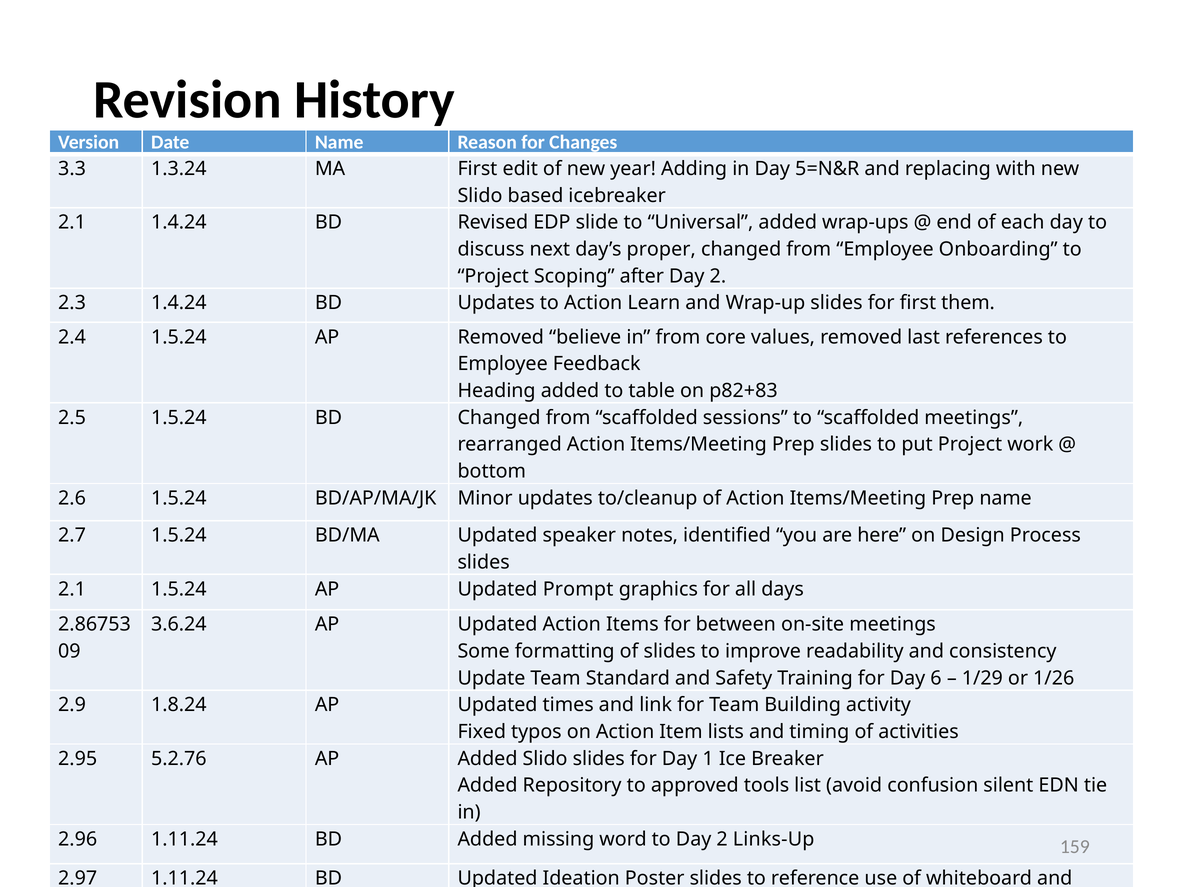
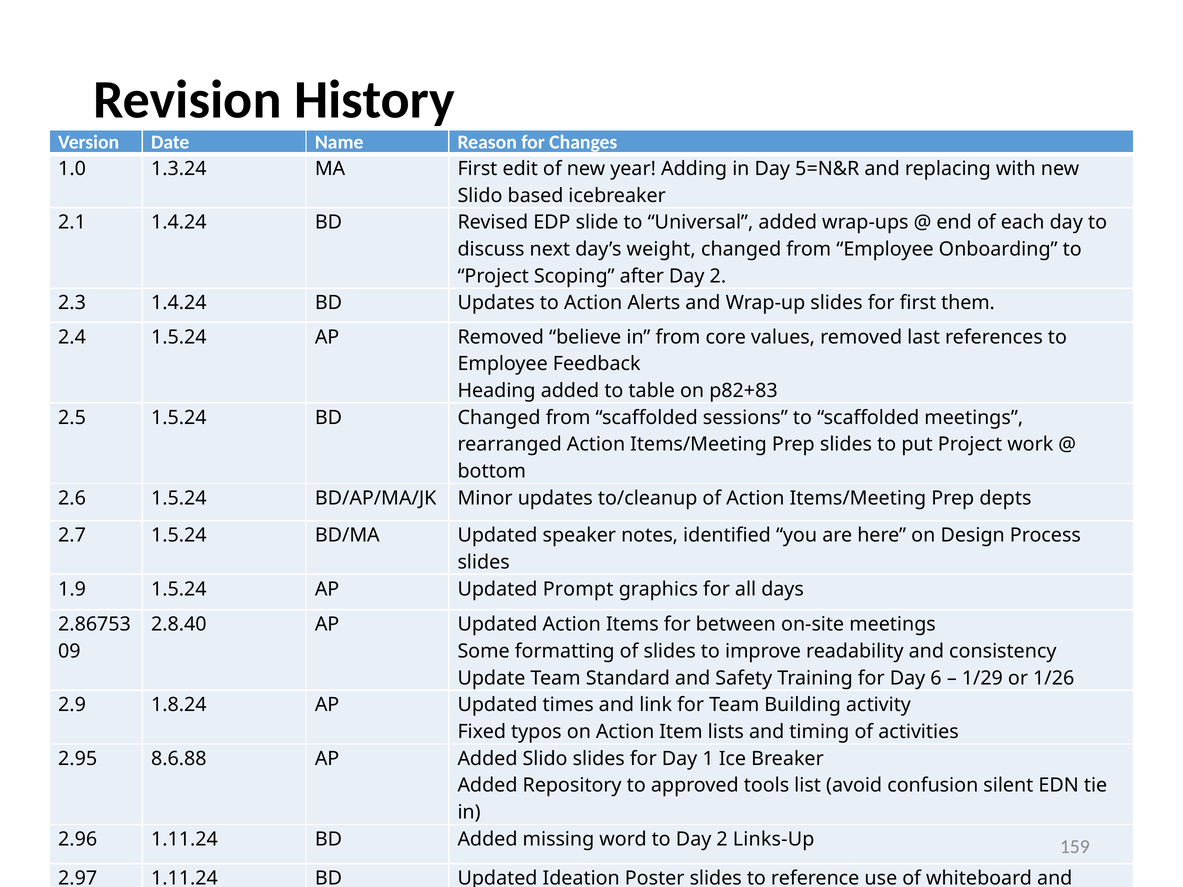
3.3: 3.3 -> 1.0
proper: proper -> weight
Learn: Learn -> Alerts
Prep name: name -> depts
2.1 at (72, 589): 2.1 -> 1.9
3.6.24: 3.6.24 -> 2.8.40
5.2.76: 5.2.76 -> 8.6.88
